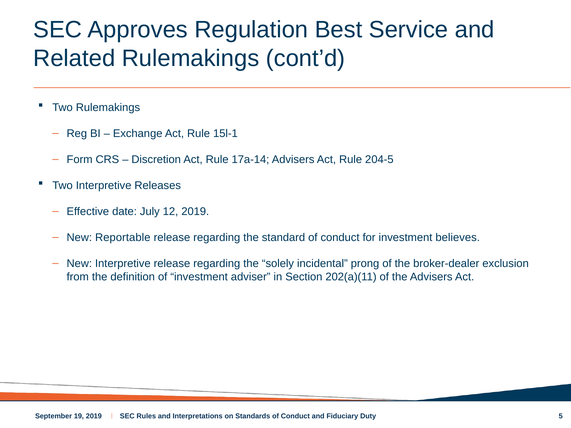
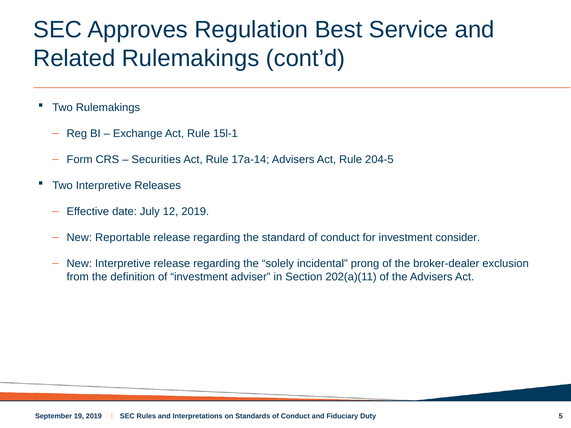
Discretion: Discretion -> Securities
believes: believes -> consider
